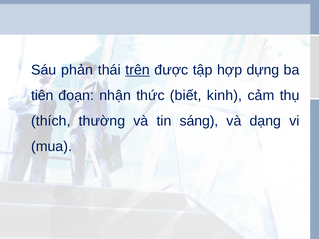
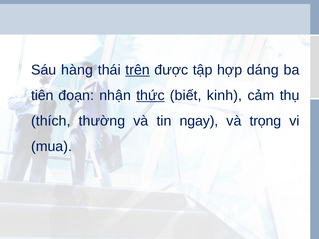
phản: phản -> hàng
dựng: dựng -> dáng
thức underline: none -> present
sáng: sáng -> ngay
dạng: dạng -> trọng
